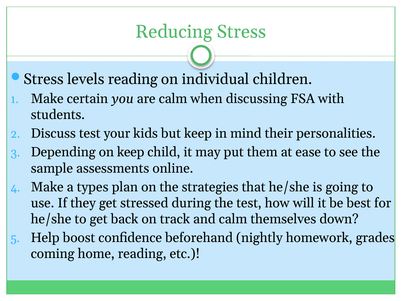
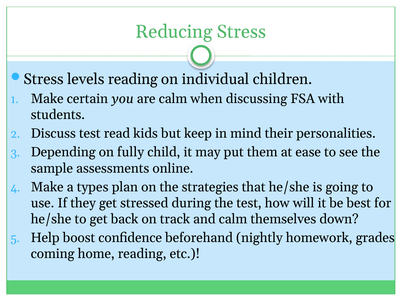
your: your -> read
on keep: keep -> fully
